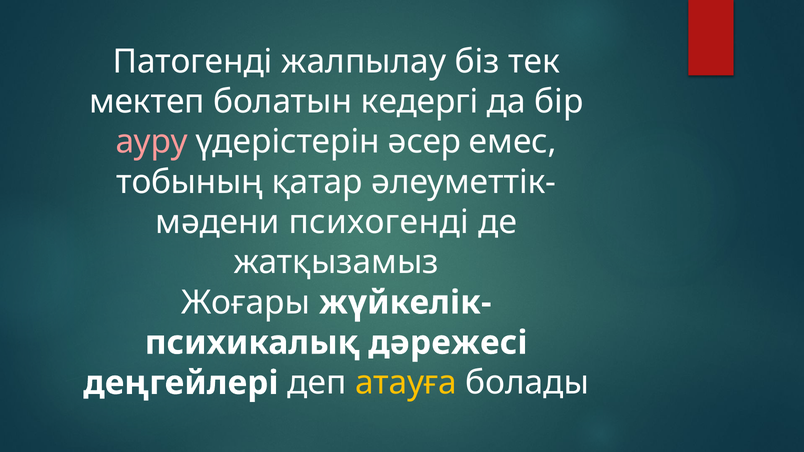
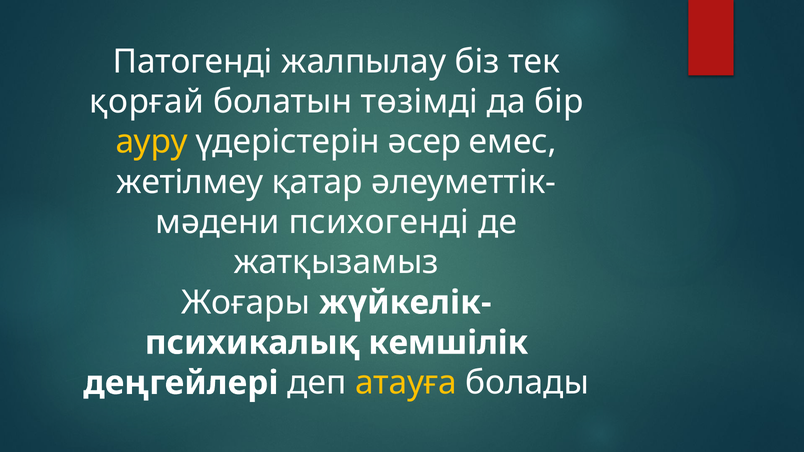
мектеп: мектеп -> қорғай
кедергі: кедергі -> төзімді
ауру colour: pink -> yellow
тобының: тобының -> жетілмеу
дәрежесі: дәрежесі -> кемшілік
